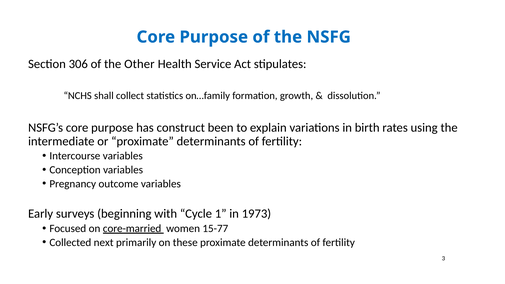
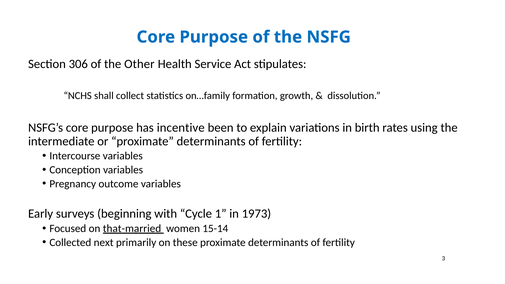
construct: construct -> incentive
core-married: core-married -> that-married
15-77: 15-77 -> 15-14
